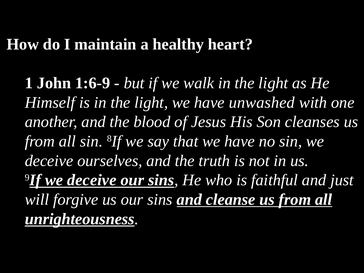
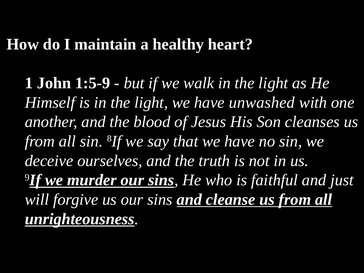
1:6-9: 1:6-9 -> 1:5-9
9If we deceive: deceive -> murder
